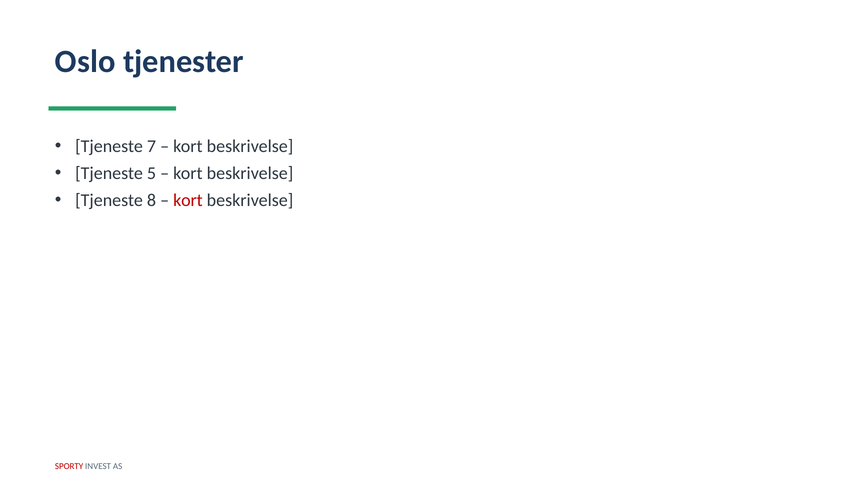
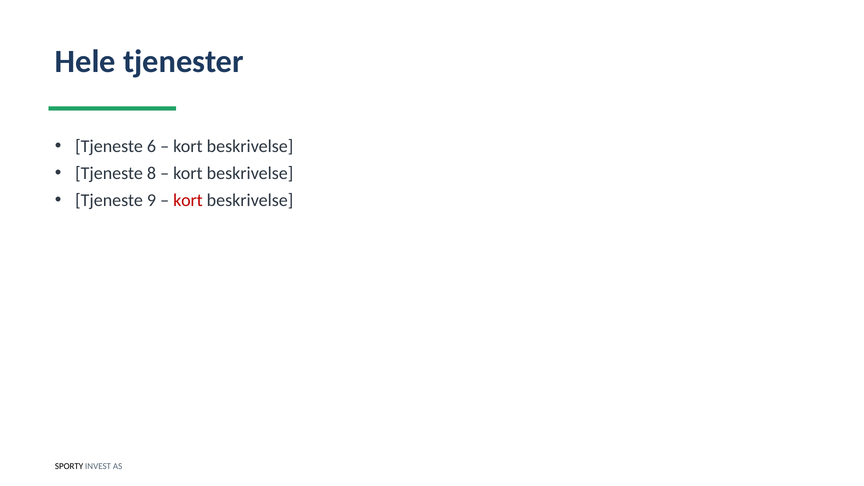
Oslo: Oslo -> Hele
7: 7 -> 6
5: 5 -> 8
8: 8 -> 9
SPORTY colour: red -> black
